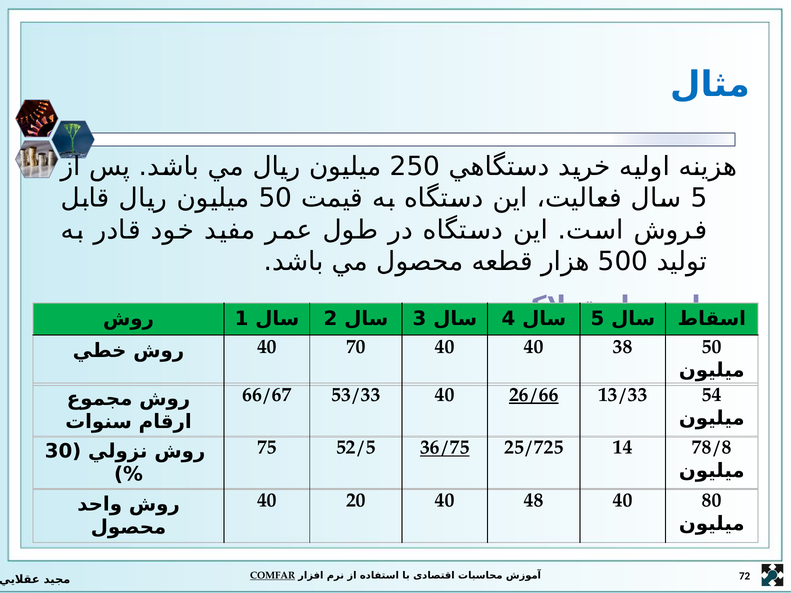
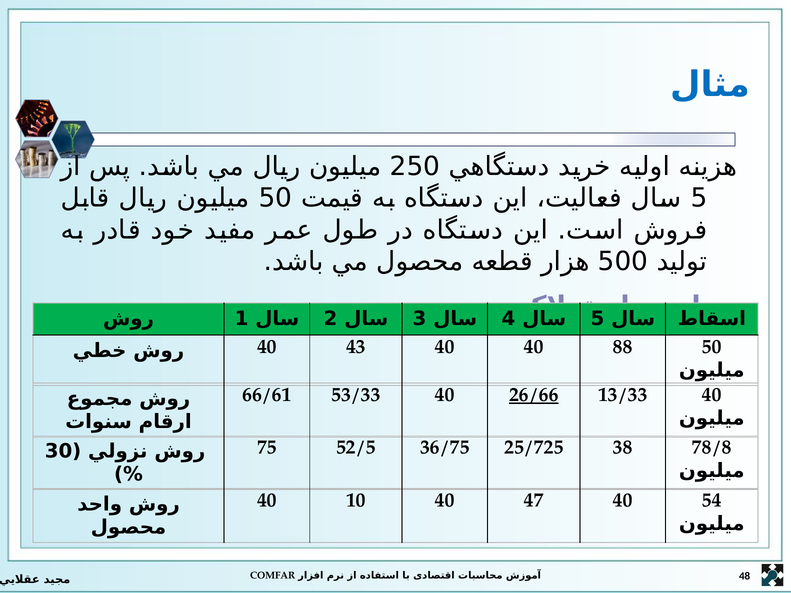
70: 70 -> 43
38: 38 -> 88
66/67: 66/67 -> 66/61
13/33 54: 54 -> 40
36/75 underline: present -> none
14: 14 -> 38
20: 20 -> 10
48: 48 -> 47
80: 80 -> 54
COMFAR underline: present -> none
72: 72 -> 48
